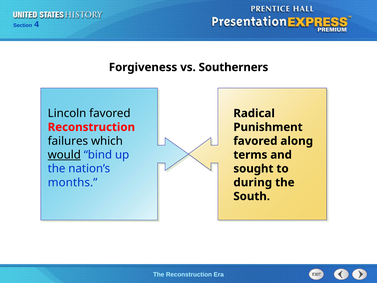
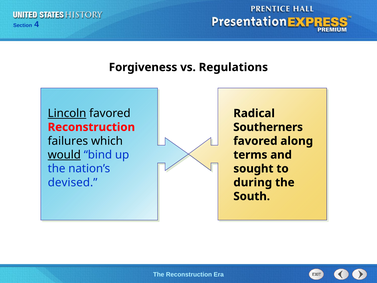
Southerners: Southerners -> Regulations
Lincoln underline: none -> present
Punishment: Punishment -> Southerners
months: months -> devised
